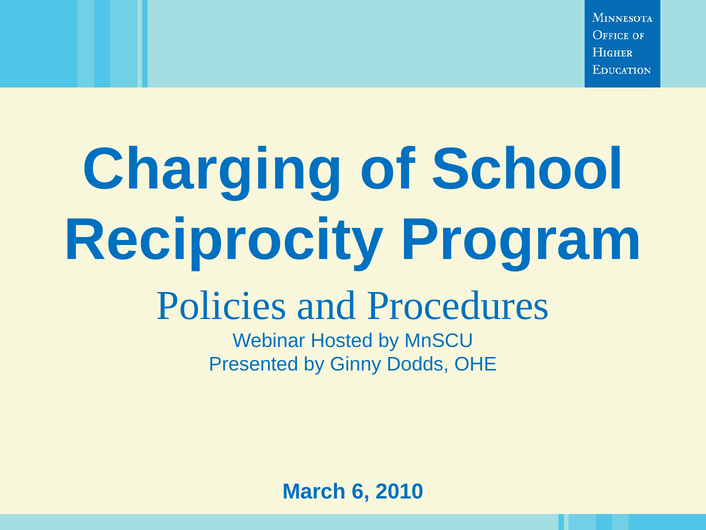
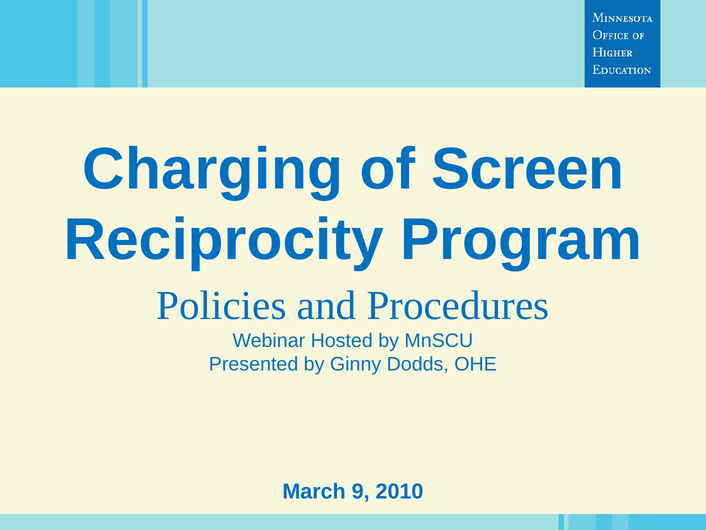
School: School -> Screen
6: 6 -> 9
